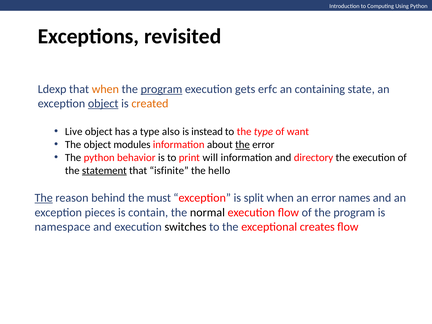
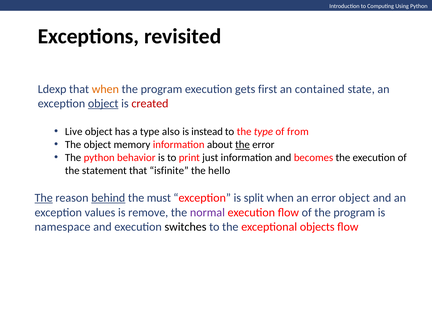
program at (161, 89) underline: present -> none
erfc: erfc -> first
containing: containing -> contained
created colour: orange -> red
want: want -> from
modules: modules -> memory
will: will -> just
directory: directory -> becomes
statement underline: present -> none
behind underline: none -> present
error names: names -> object
pieces: pieces -> values
contain: contain -> remove
normal colour: black -> purple
creates: creates -> objects
